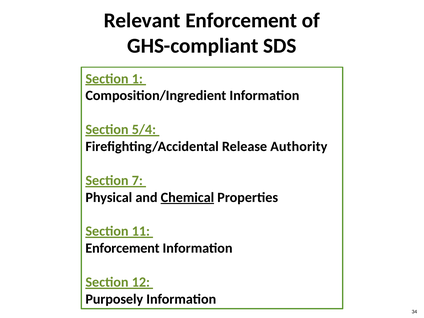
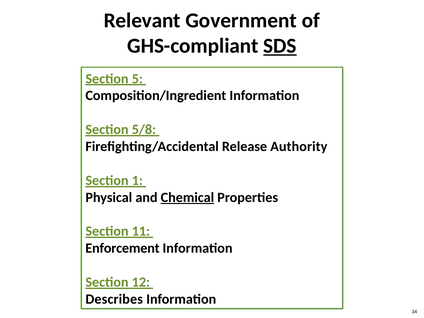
Relevant Enforcement: Enforcement -> Government
SDS underline: none -> present
1: 1 -> 5
5/4: 5/4 -> 5/8
7: 7 -> 1
Purposely: Purposely -> Describes
